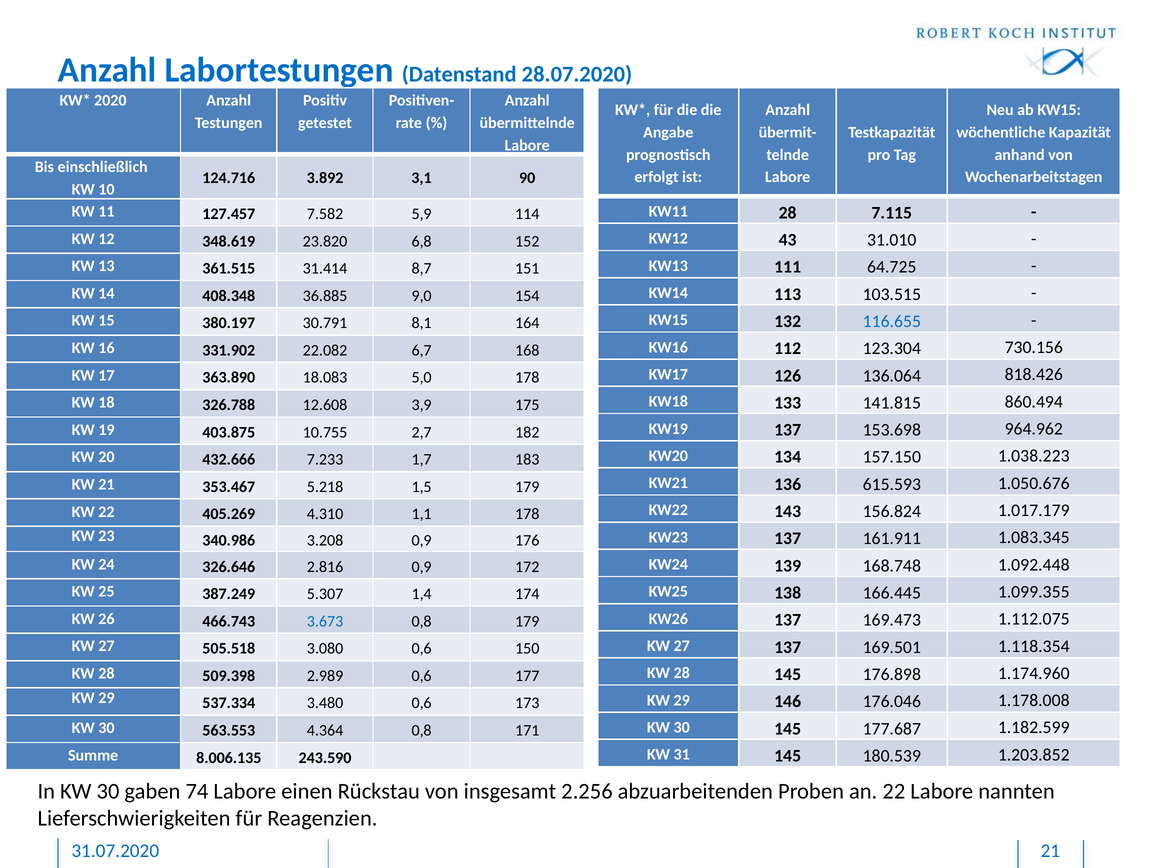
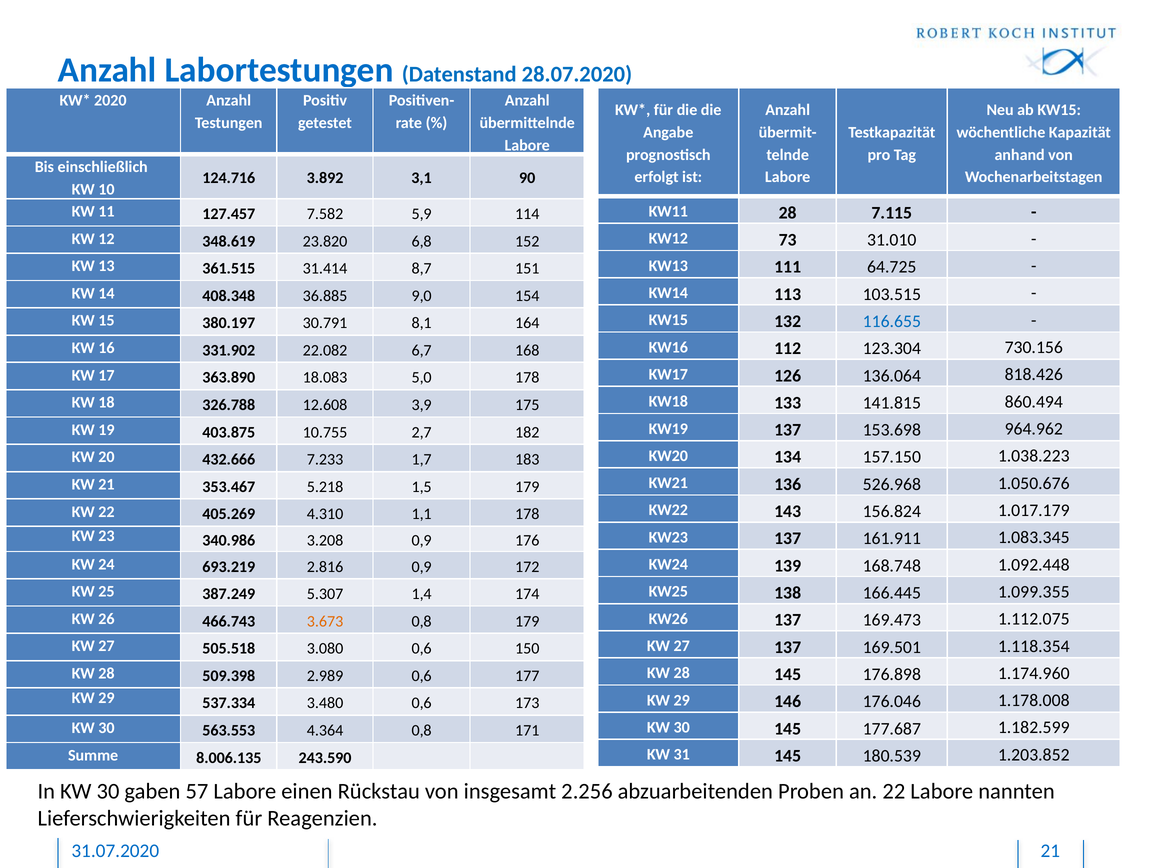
43: 43 -> 73
615.593: 615.593 -> 526.968
326.646: 326.646 -> 693.219
3.673 colour: blue -> orange
74: 74 -> 57
